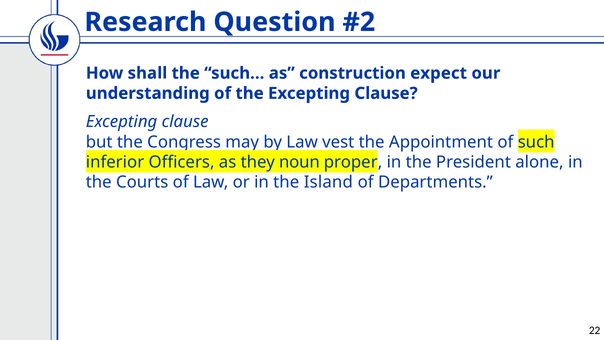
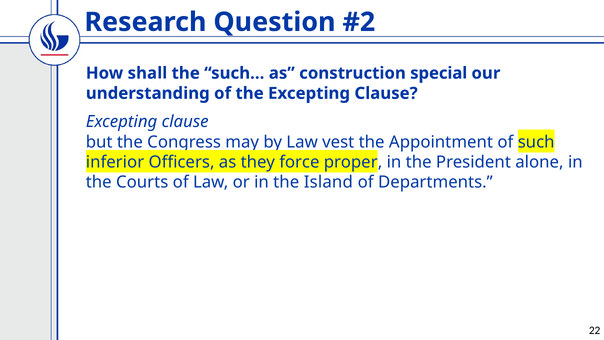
expect: expect -> special
noun: noun -> force
